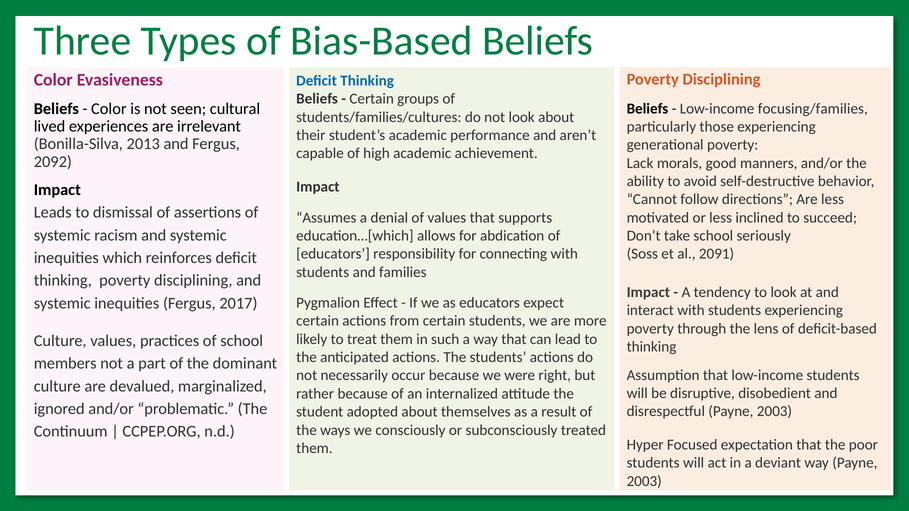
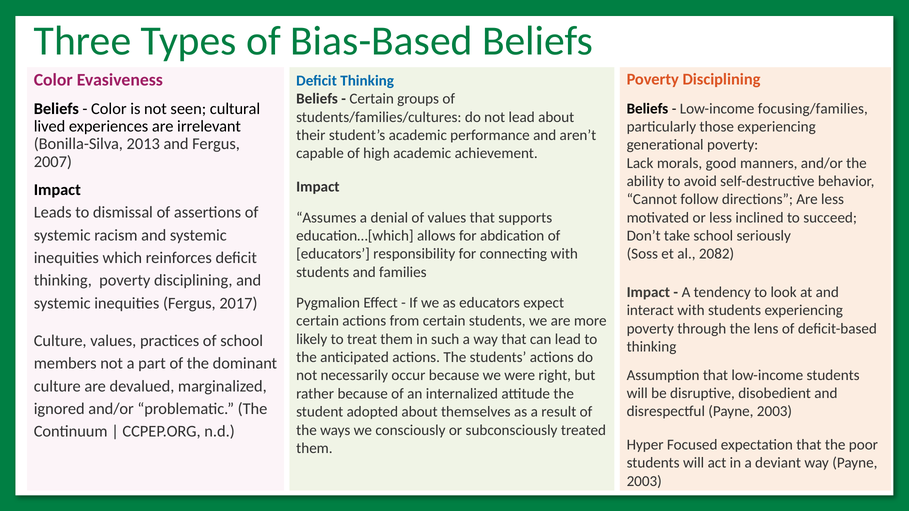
not look: look -> lead
2092: 2092 -> 2007
2091: 2091 -> 2082
